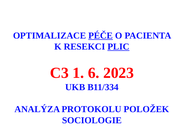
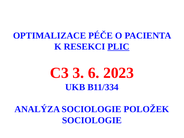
PÉČE underline: present -> none
1: 1 -> 3
ANALÝZA PROTOKOLU: PROTOKOLU -> SOCIOLOGIE
